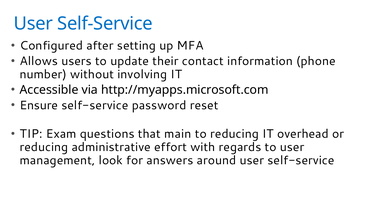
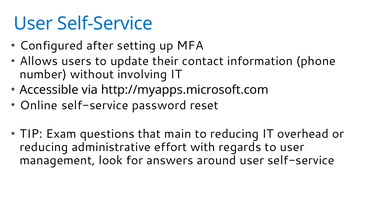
Ensure: Ensure -> Online
